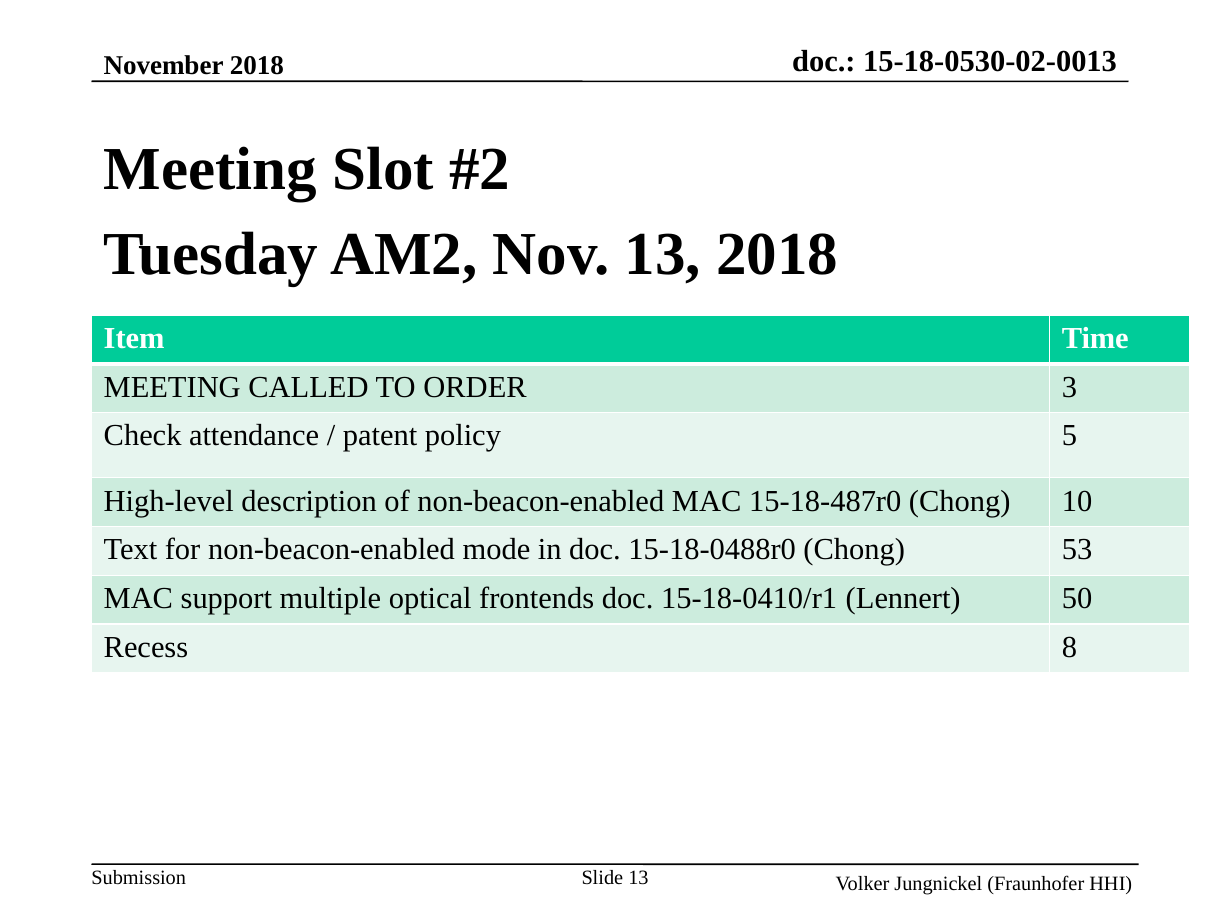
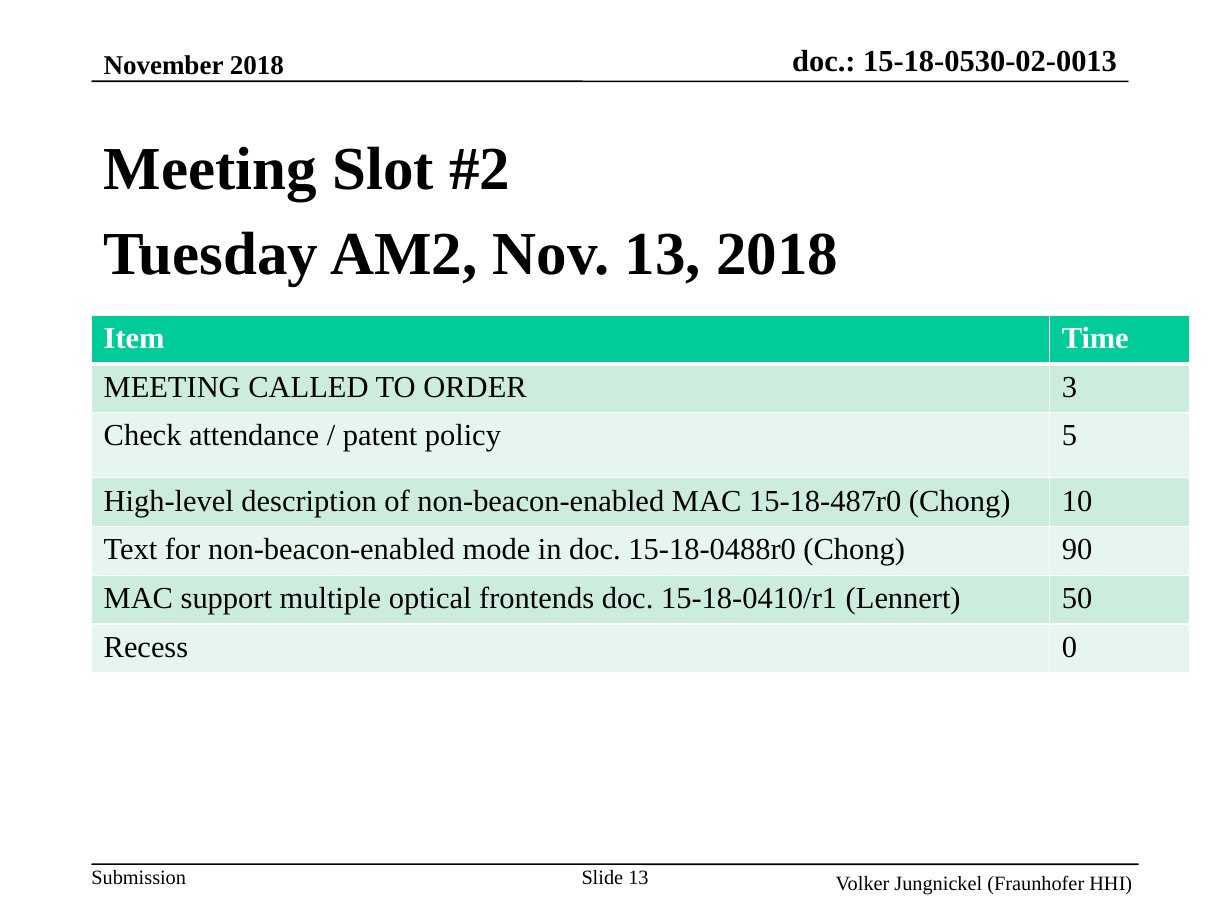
53: 53 -> 90
8: 8 -> 0
